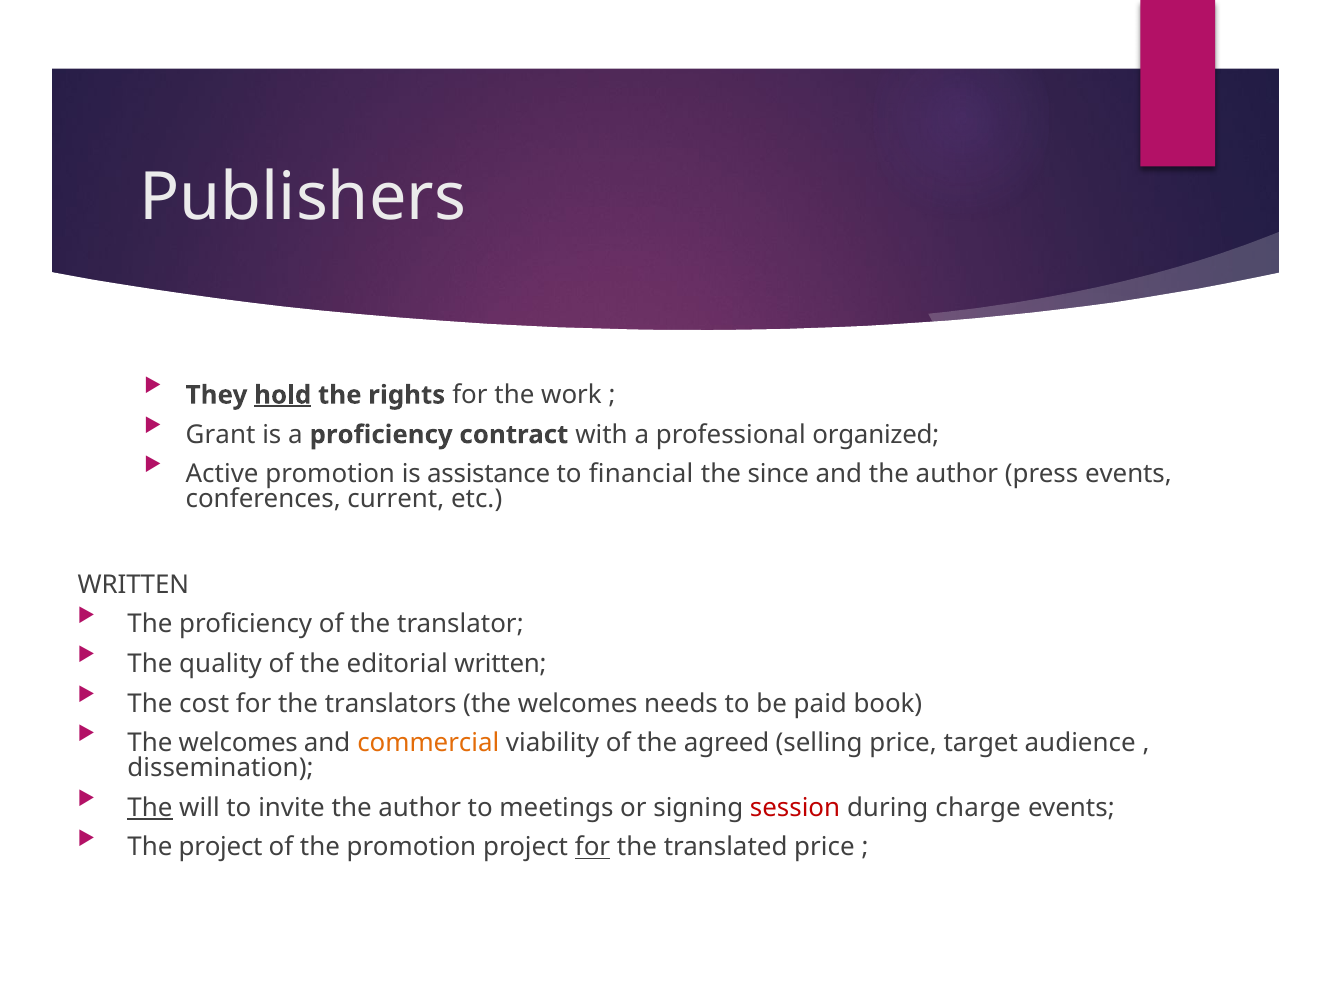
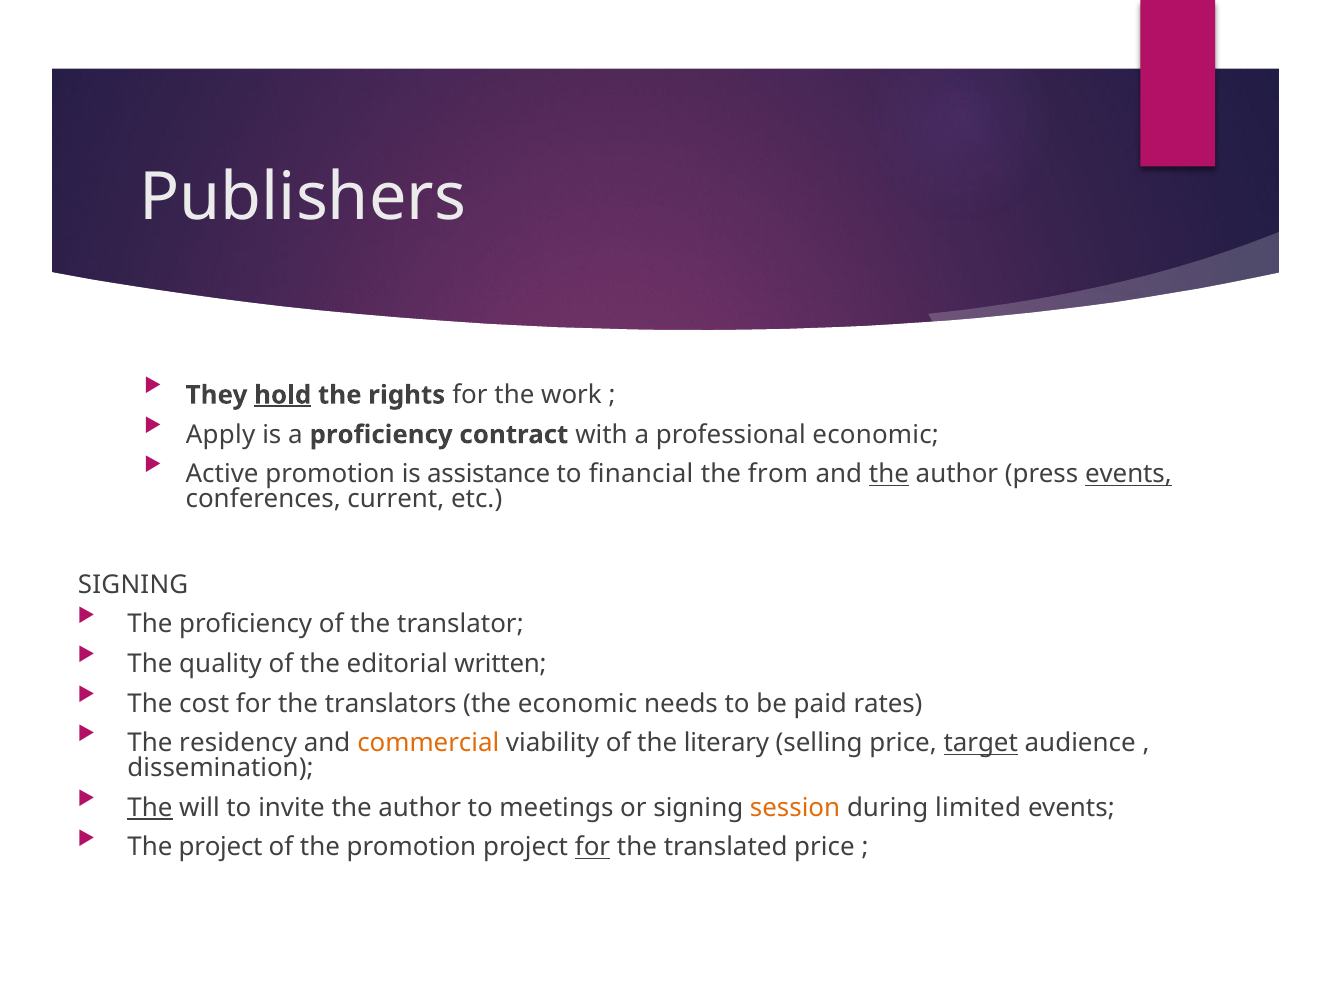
Grant: Grant -> Apply
professional organized: organized -> economic
since: since -> from
the at (889, 474) underline: none -> present
events at (1128, 474) underline: none -> present
WRITTEN at (133, 585): WRITTEN -> SIGNING
welcomes at (578, 704): welcomes -> economic
book: book -> rates
welcomes at (238, 743): welcomes -> residency
agreed: agreed -> literary
target underline: none -> present
session colour: red -> orange
charge: charge -> limited
